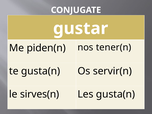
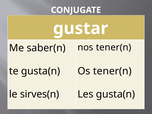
piden(n: piden(n -> saber(n
Os servir(n: servir(n -> tener(n
